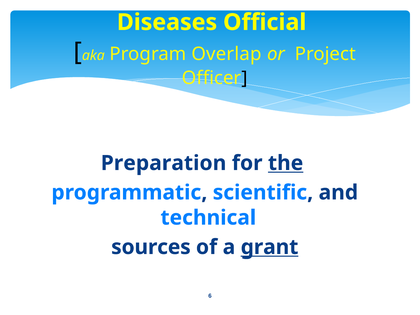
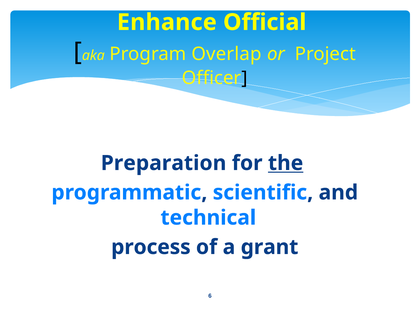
Diseases: Diseases -> Enhance
sources: sources -> process
grant underline: present -> none
